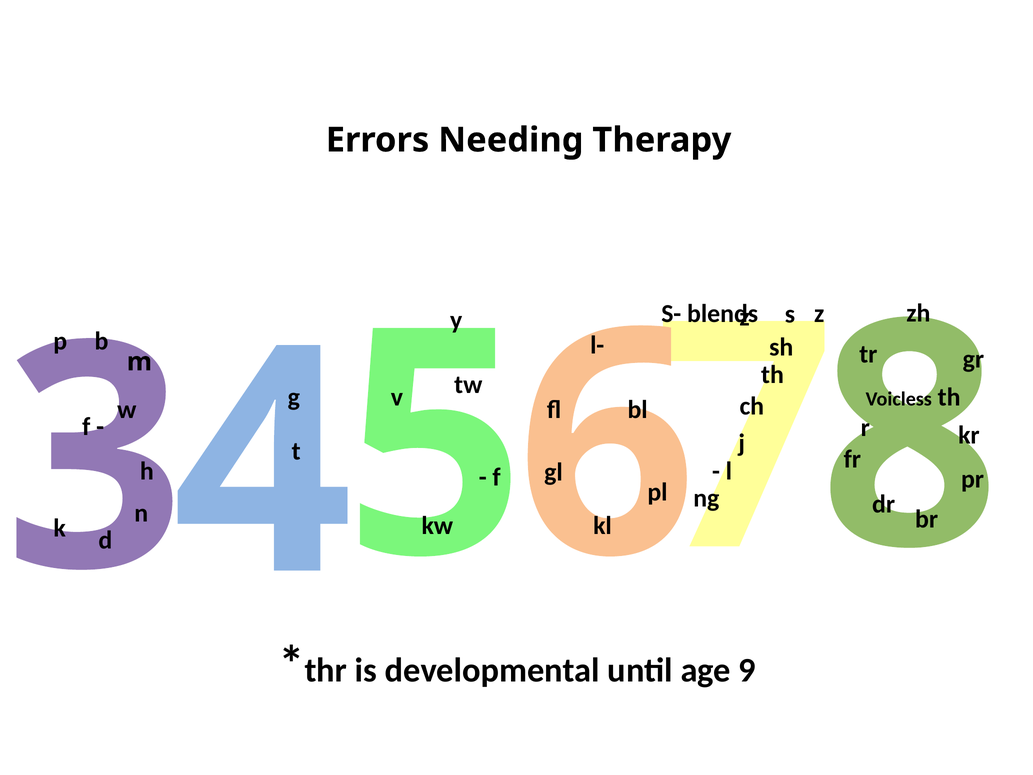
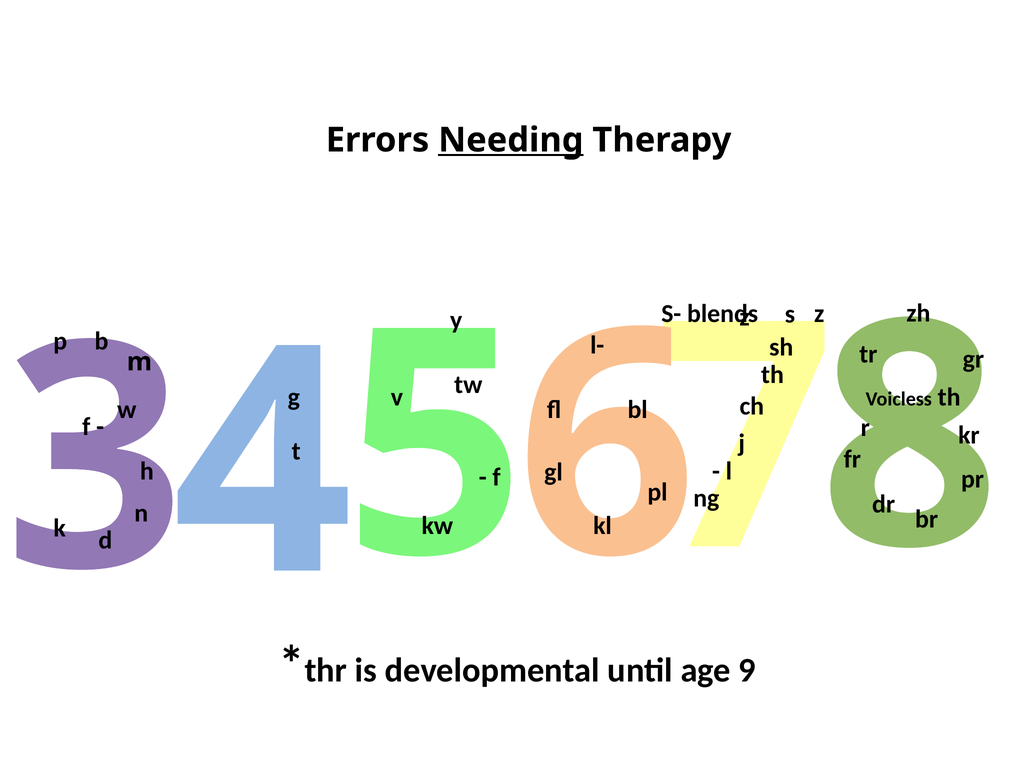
Needing underline: none -> present
